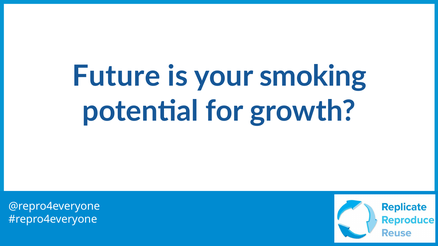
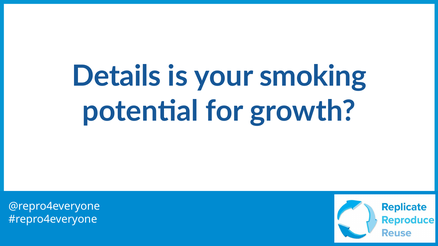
Future: Future -> Details
